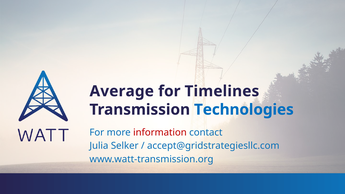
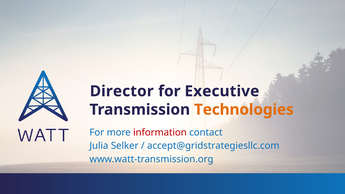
Average: Average -> Director
Timelines: Timelines -> Executive
Technologies colour: blue -> orange
